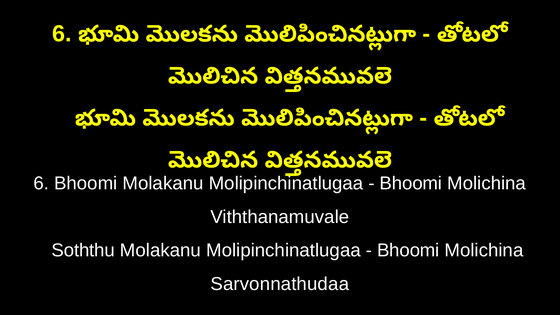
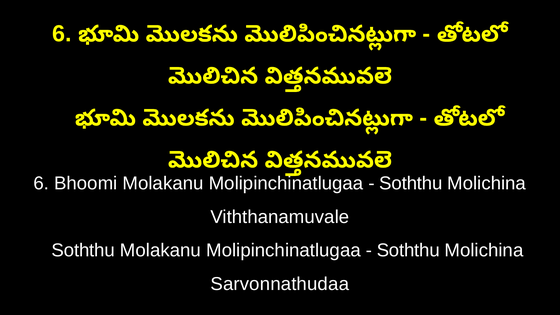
Bhoomi at (411, 183): Bhoomi -> Soththu
Bhoomi at (408, 250): Bhoomi -> Soththu
